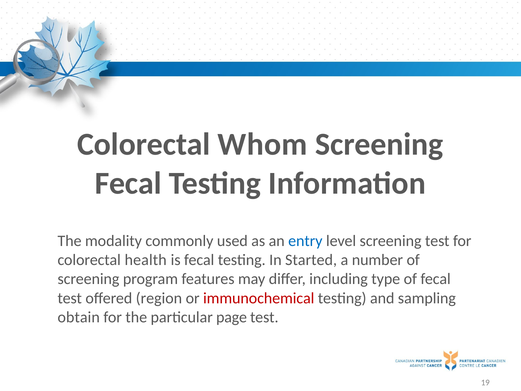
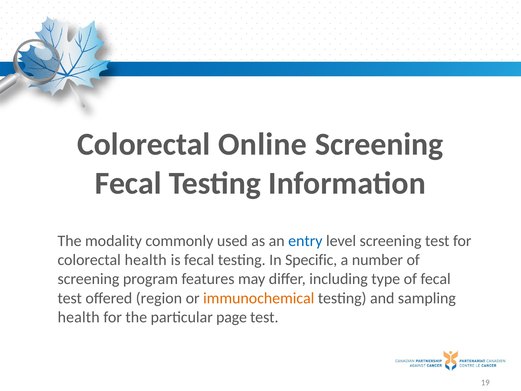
Whom: Whom -> Online
Started: Started -> Specific
immunochemical colour: red -> orange
obtain at (79, 317): obtain -> health
